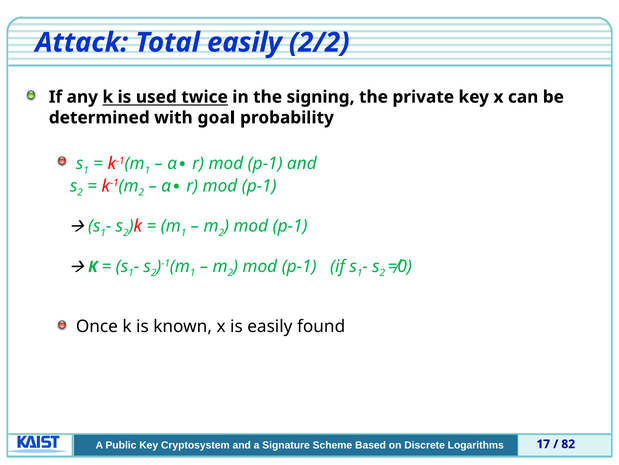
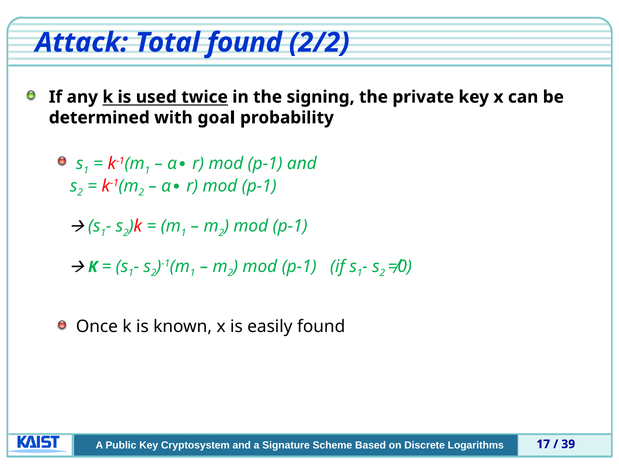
Total easily: easily -> found
82: 82 -> 39
